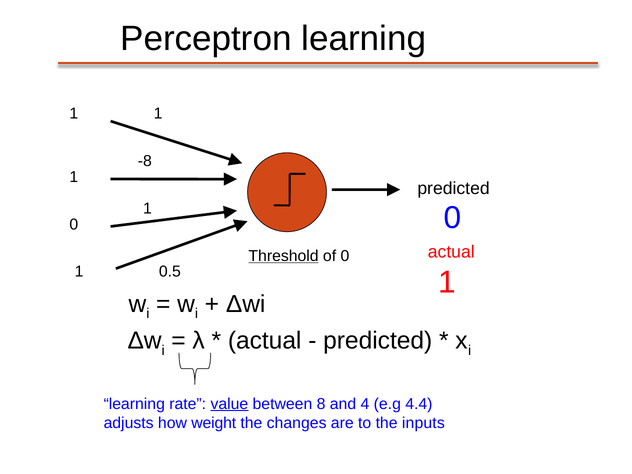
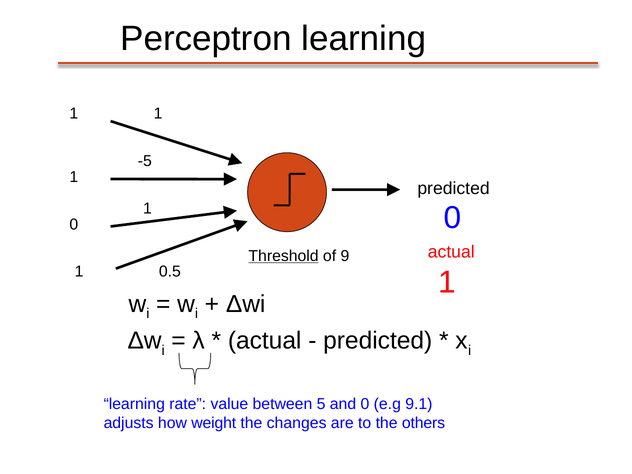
-8: -8 -> -5
of 0: 0 -> 9
value underline: present -> none
8: 8 -> 5
and 4: 4 -> 0
4.4: 4.4 -> 9.1
inputs: inputs -> others
